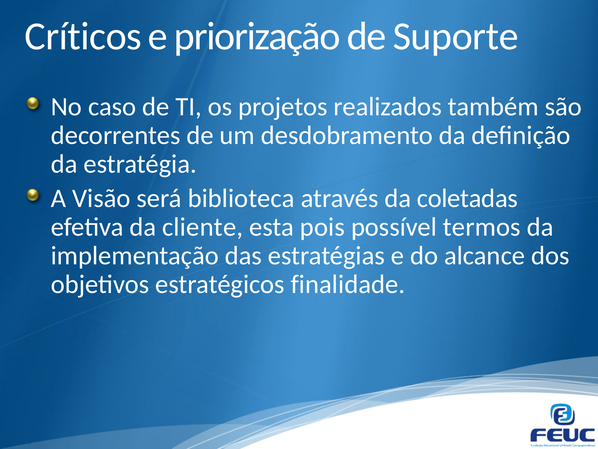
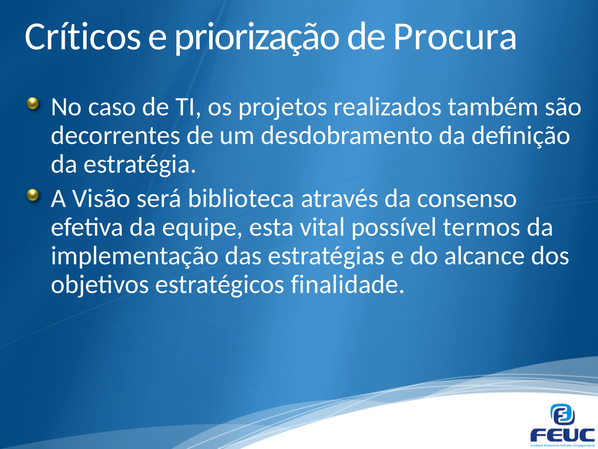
Suporte: Suporte -> Procura
coletadas: coletadas -> consenso
cliente: cliente -> equipe
pois: pois -> vital
